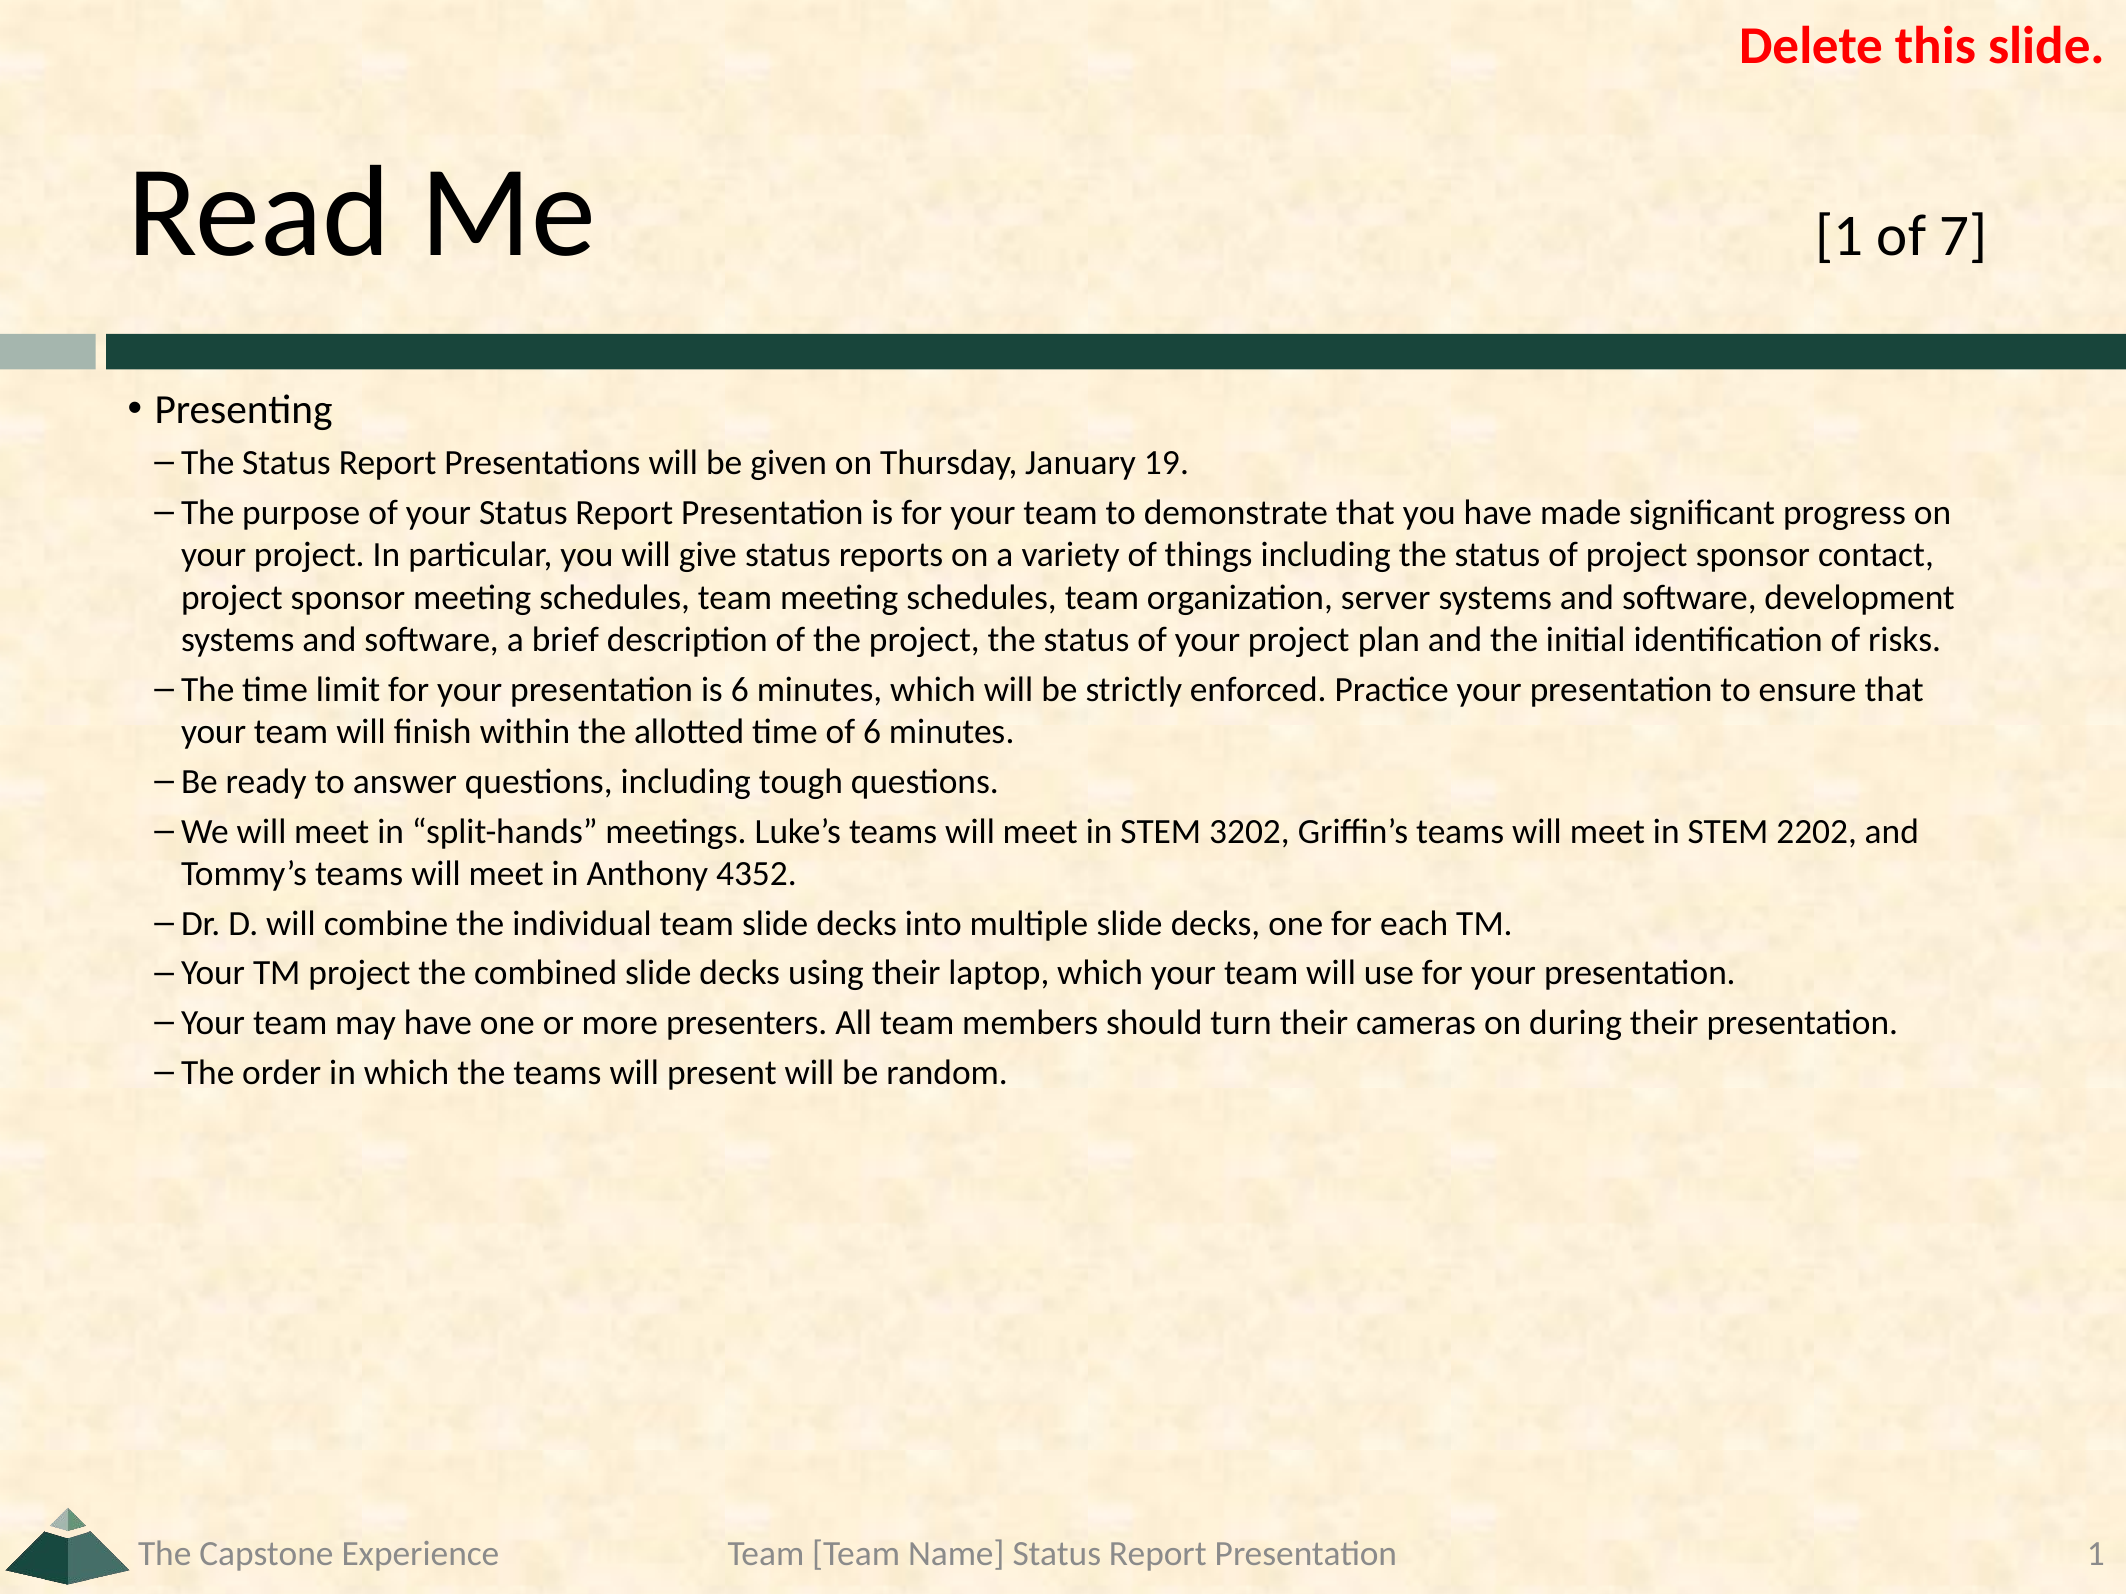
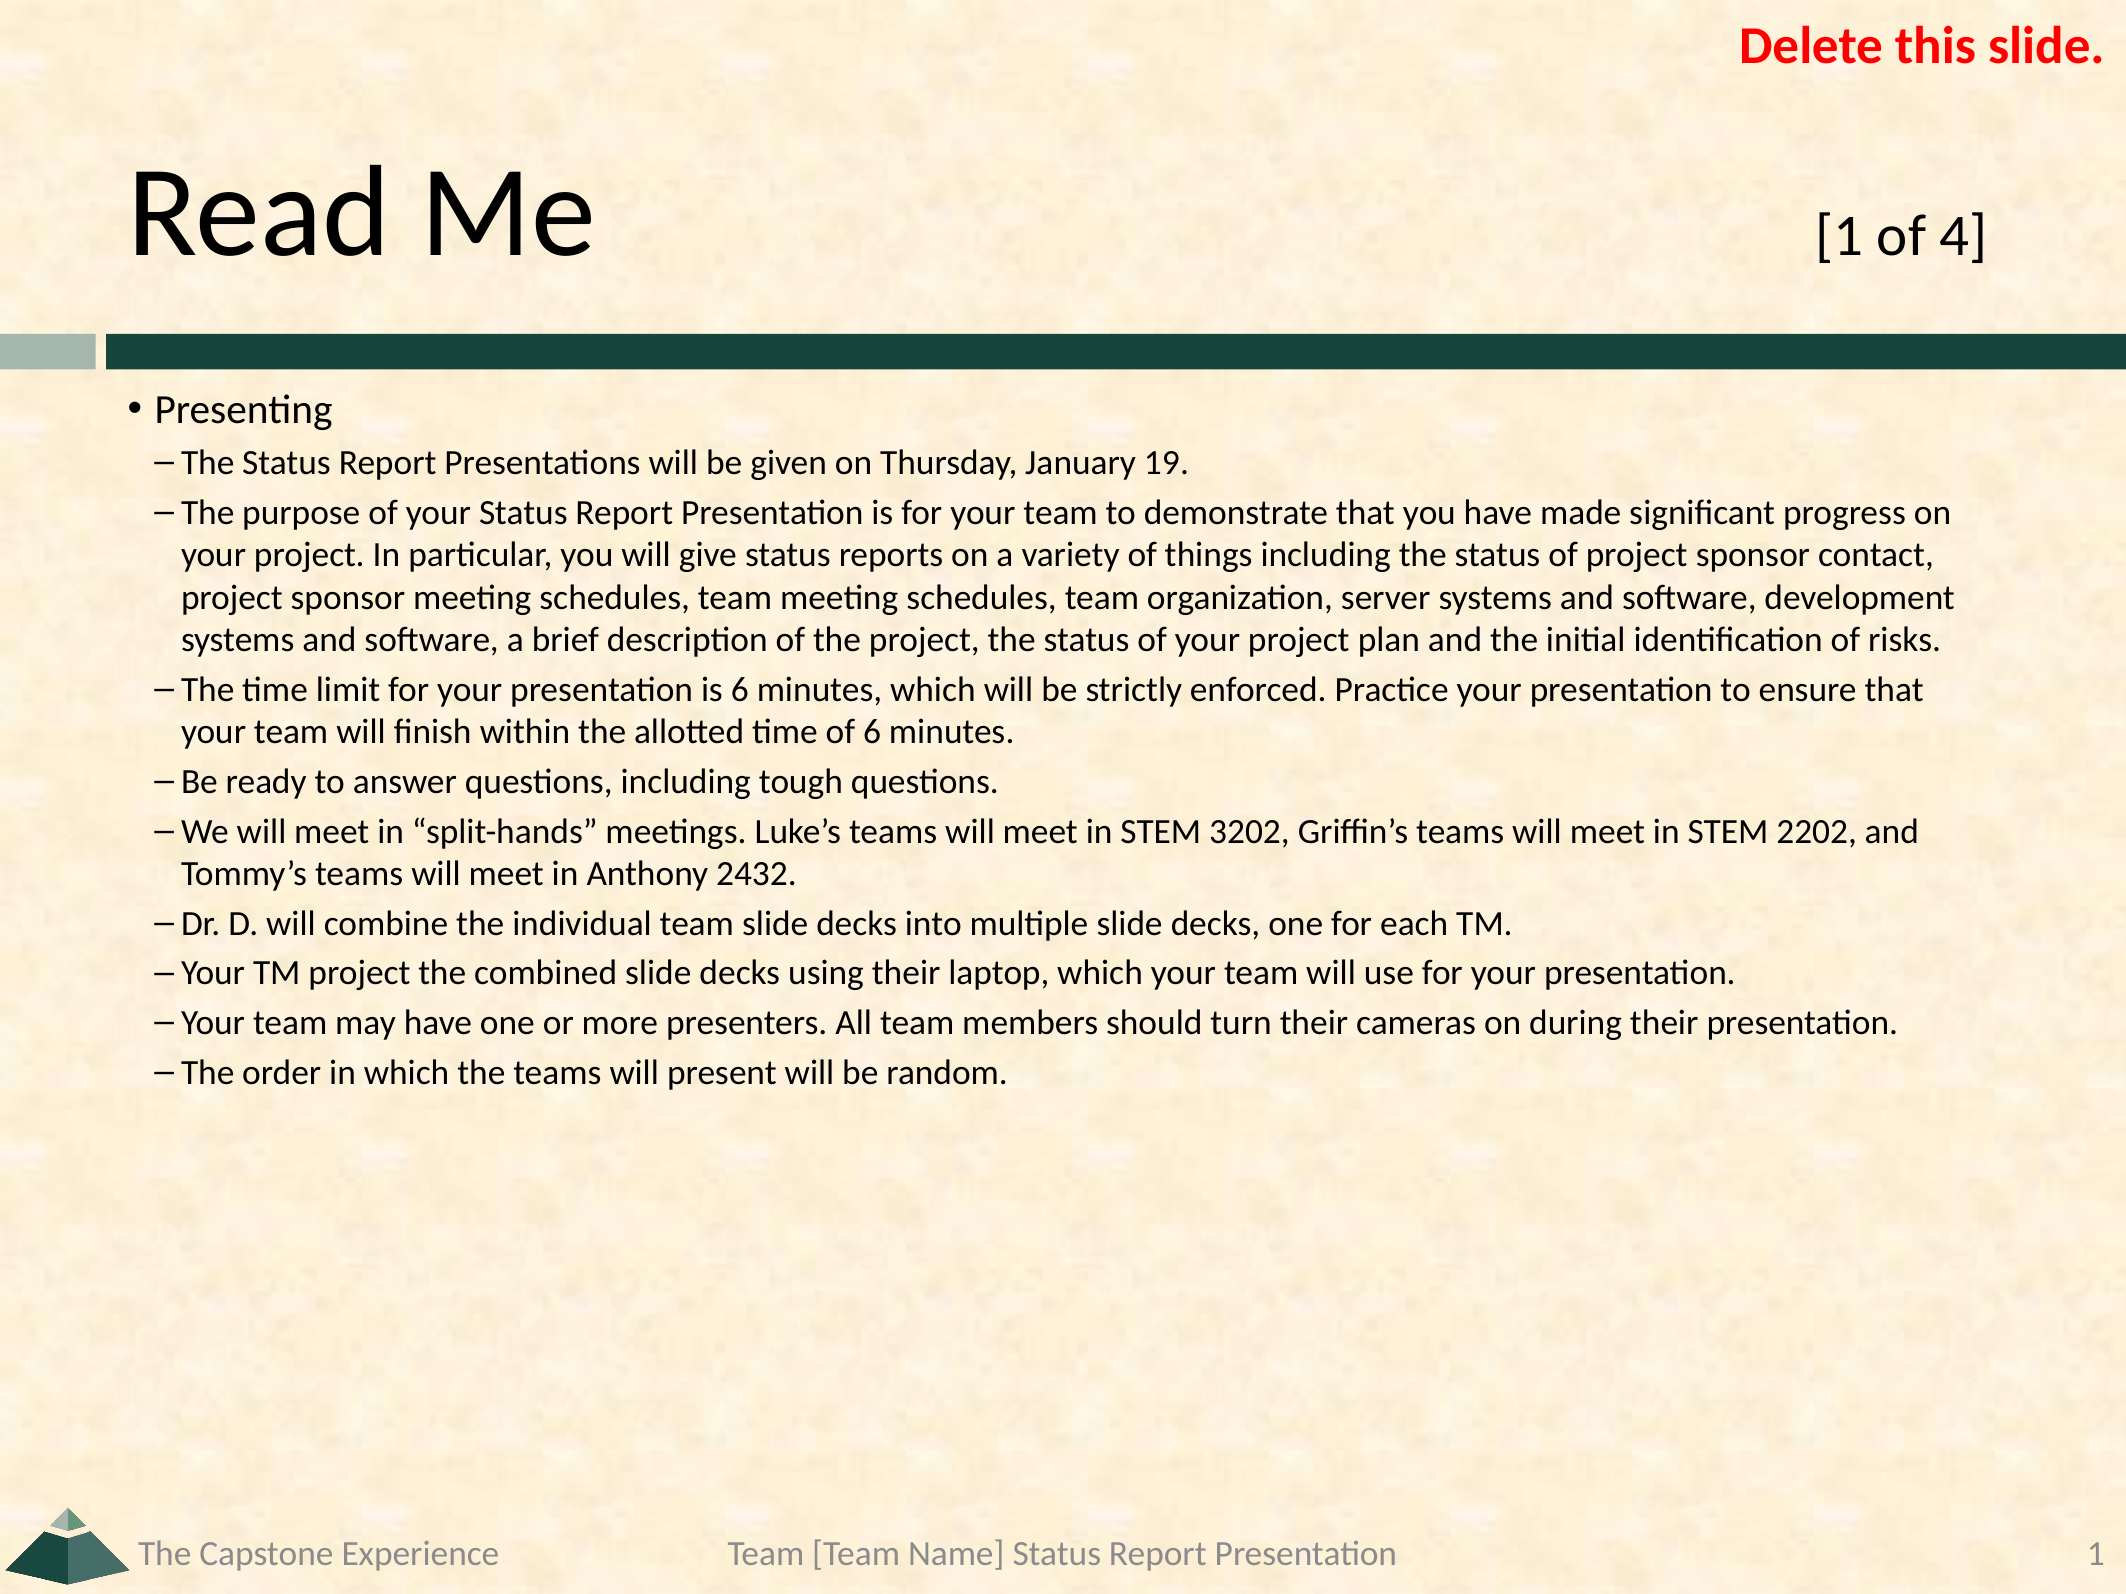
7: 7 -> 4
4352: 4352 -> 2432
